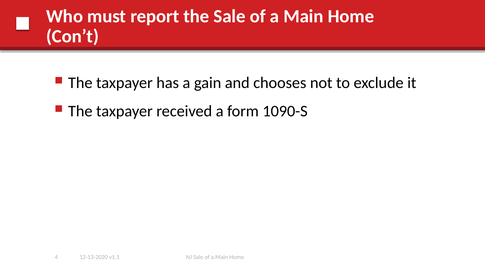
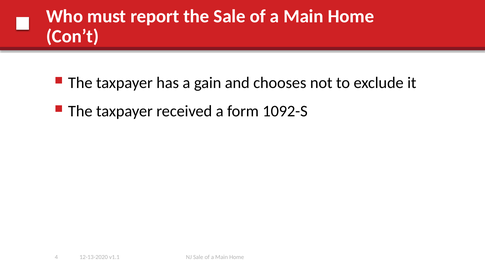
1090-S: 1090-S -> 1092-S
